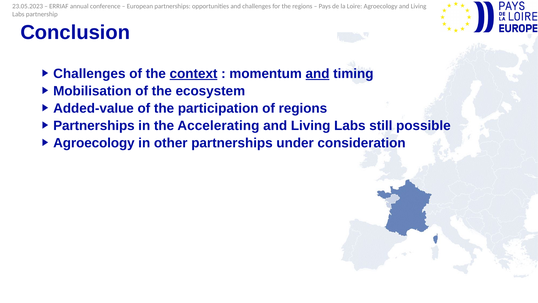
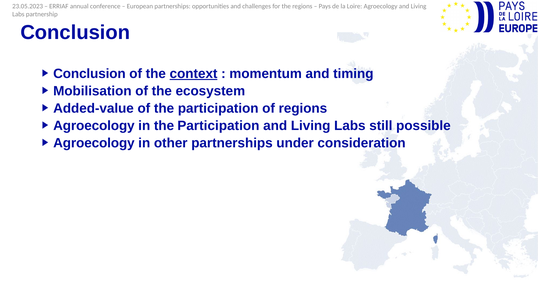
Challenges at (89, 74): Challenges -> Conclusion
and at (318, 74) underline: present -> none
Partnerships at (94, 126): Partnerships -> Agroecology
in the Accelerating: Accelerating -> Participation
